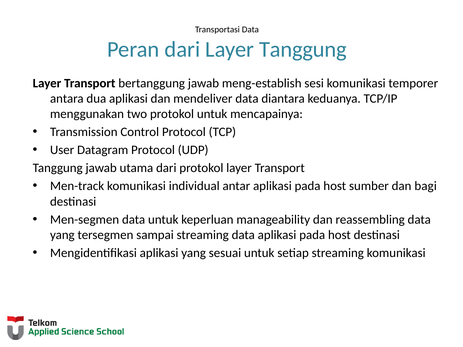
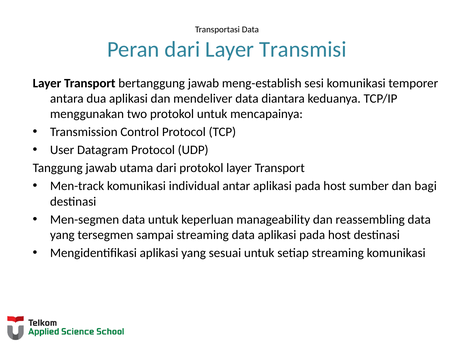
Layer Tanggung: Tanggung -> Transmisi
